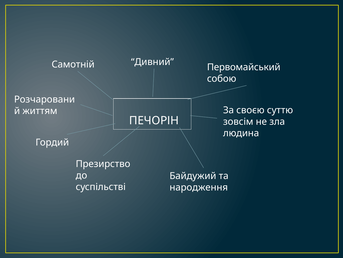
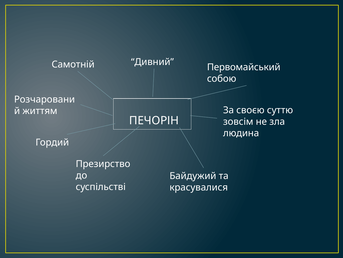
народження: народження -> красувалися
